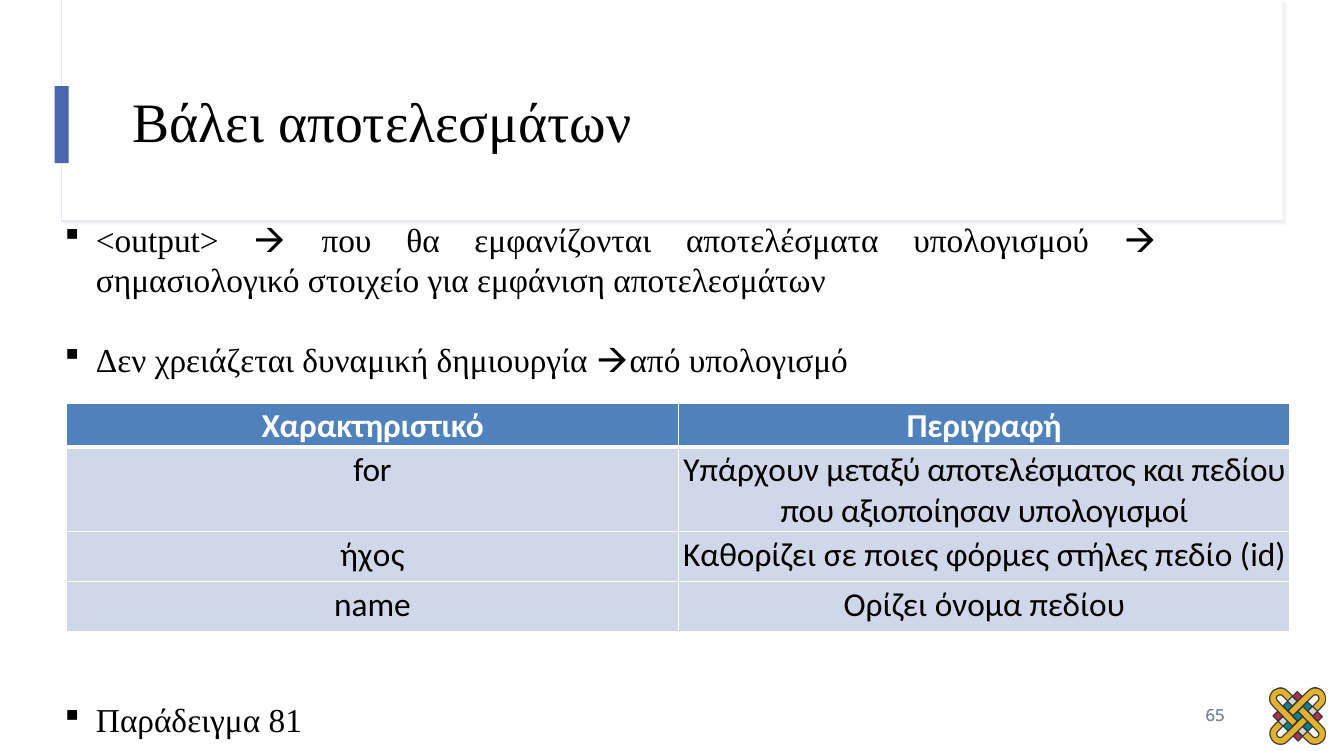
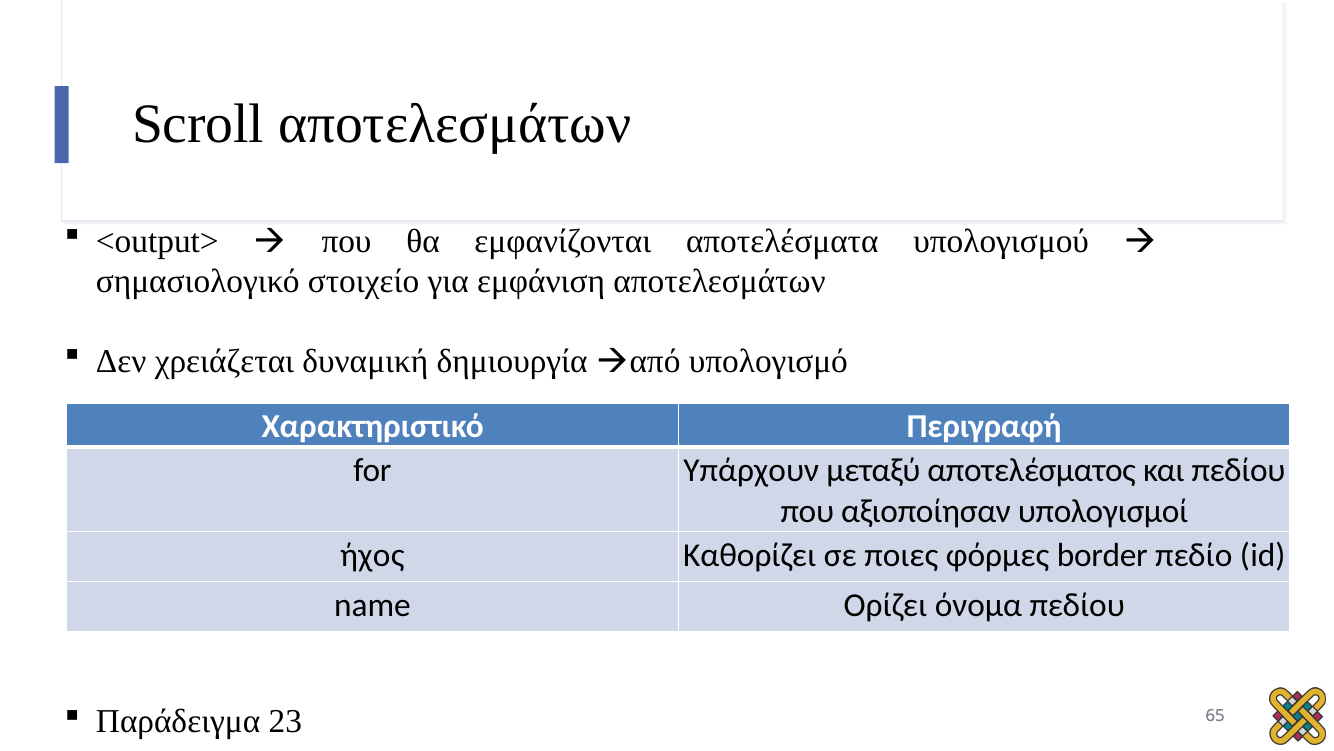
Βάλει: Βάλει -> Scroll
στήλες: στήλες -> border
81: 81 -> 23
